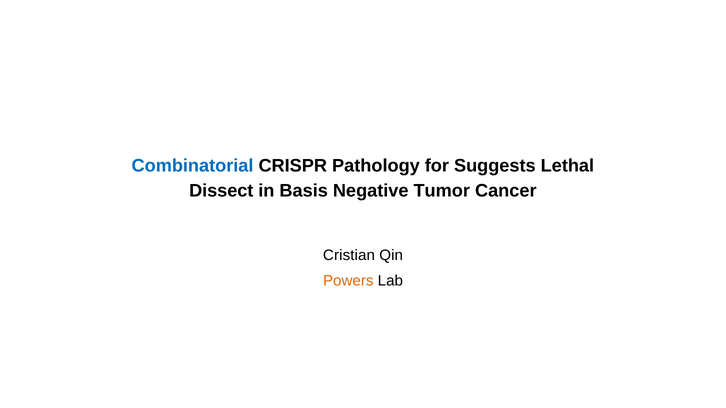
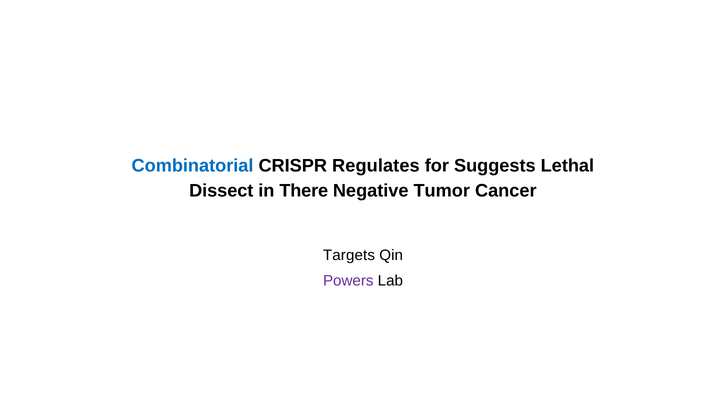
Pathology: Pathology -> Regulates
Basis: Basis -> There
Cristian: Cristian -> Targets
Powers colour: orange -> purple
